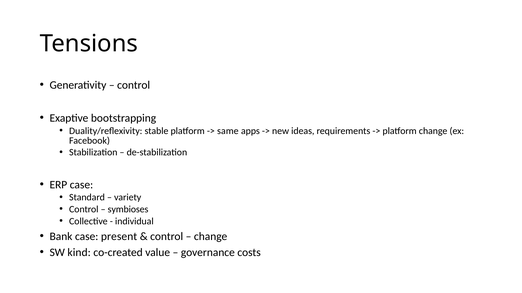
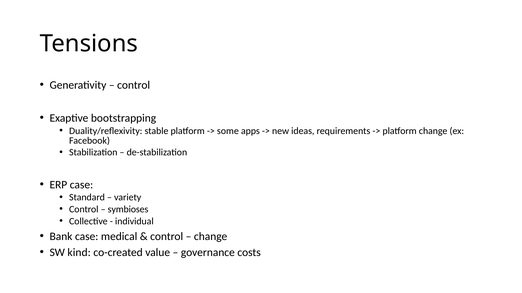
same: same -> some
present: present -> medical
